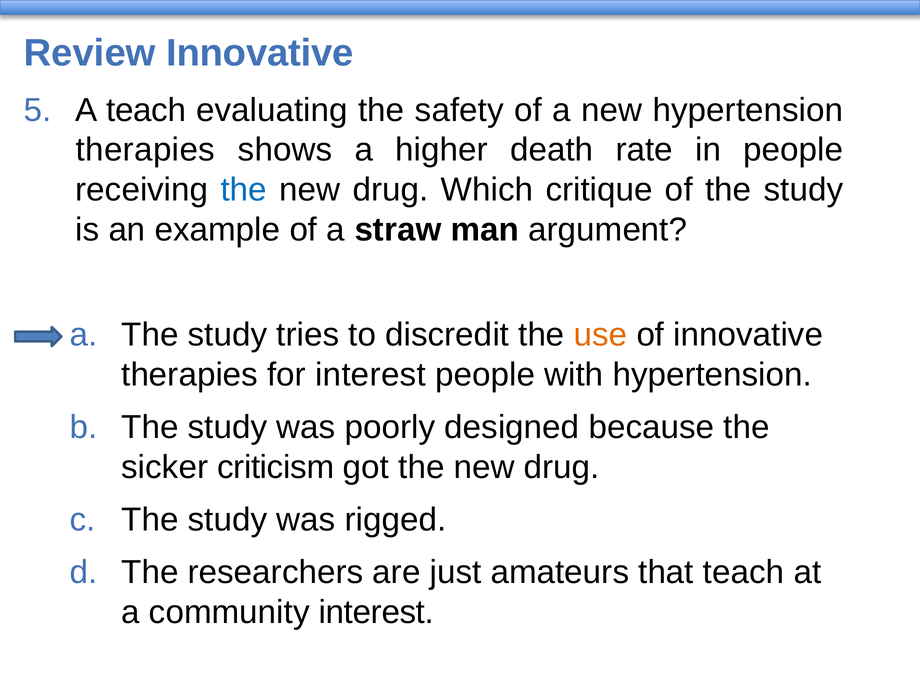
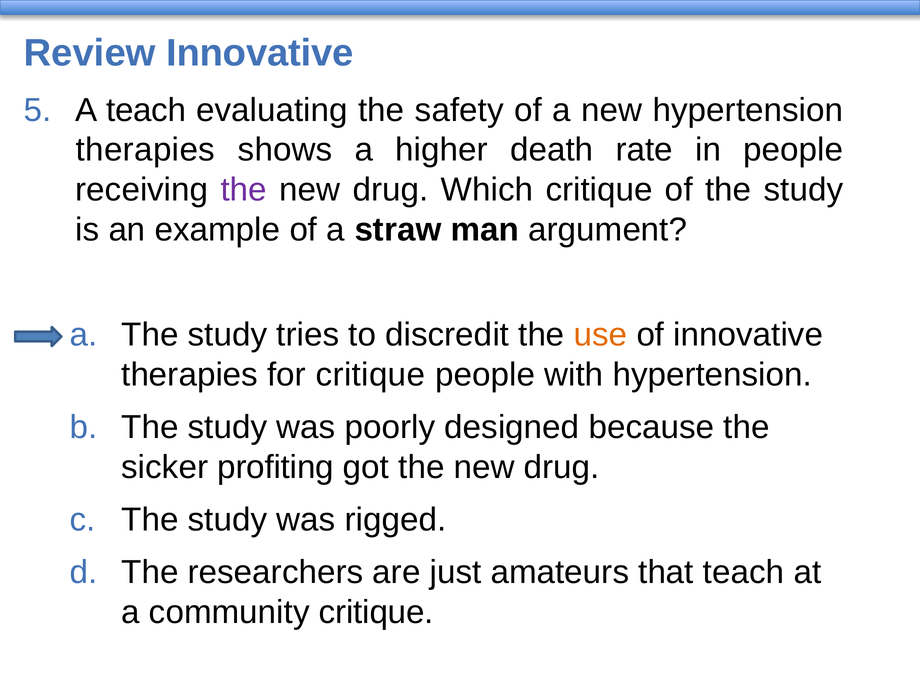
the at (244, 190) colour: blue -> purple
for interest: interest -> critique
criticism: criticism -> profiting
community interest: interest -> critique
